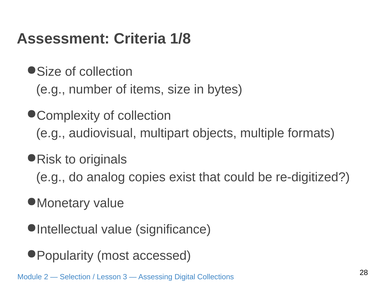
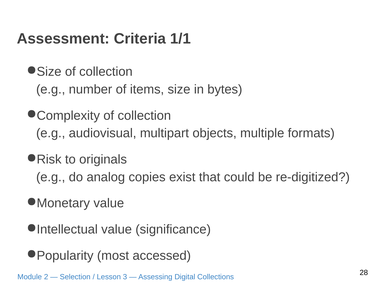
1/8: 1/8 -> 1/1
